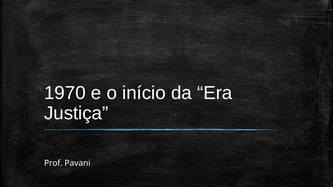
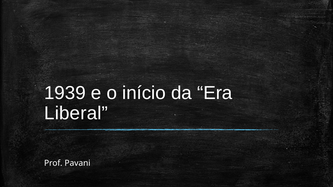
1970: 1970 -> 1939
Justiça: Justiça -> Liberal
